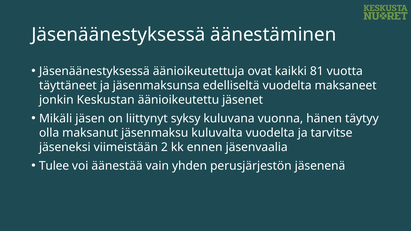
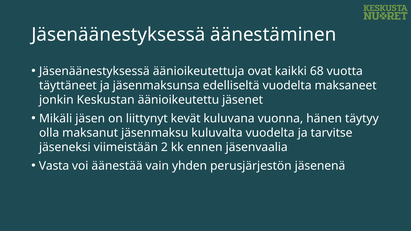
81: 81 -> 68
syksy: syksy -> kevät
Tulee: Tulee -> Vasta
